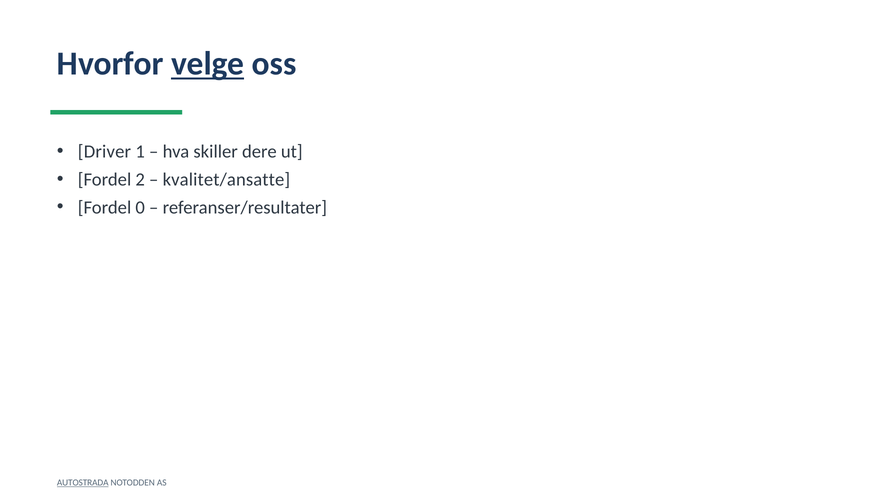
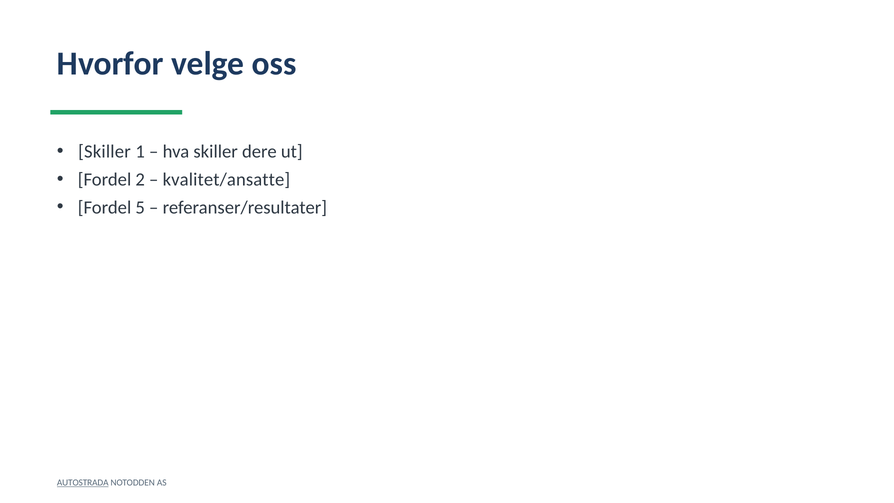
velge underline: present -> none
Driver at (104, 151): Driver -> Skiller
0: 0 -> 5
